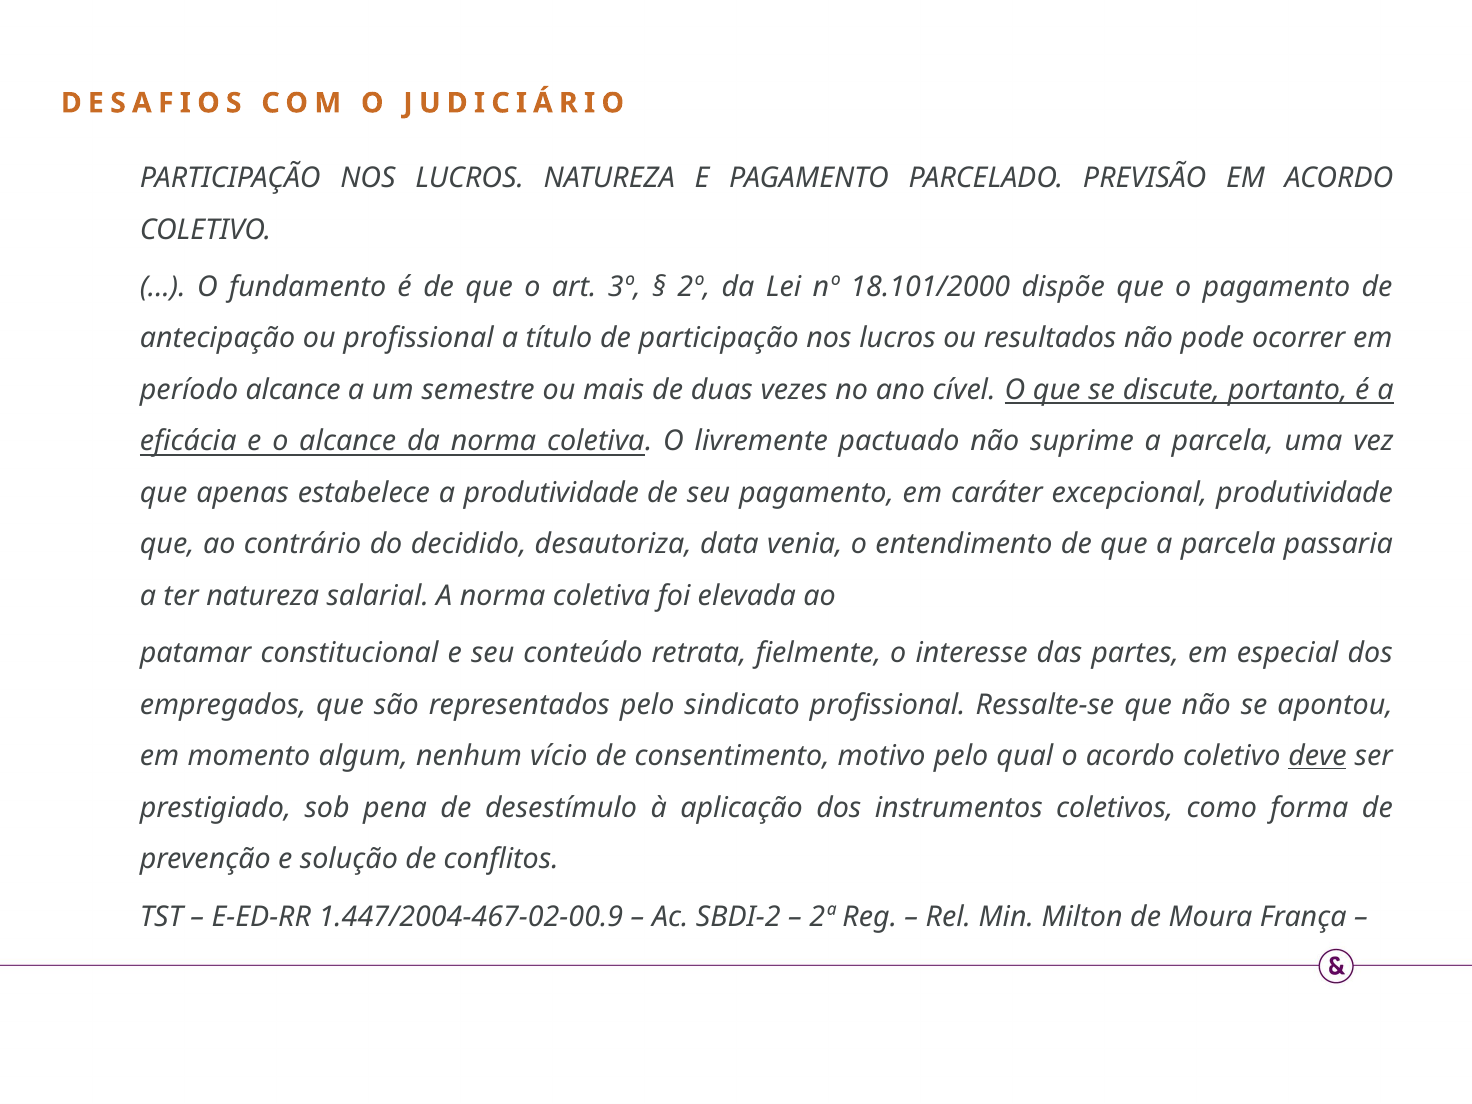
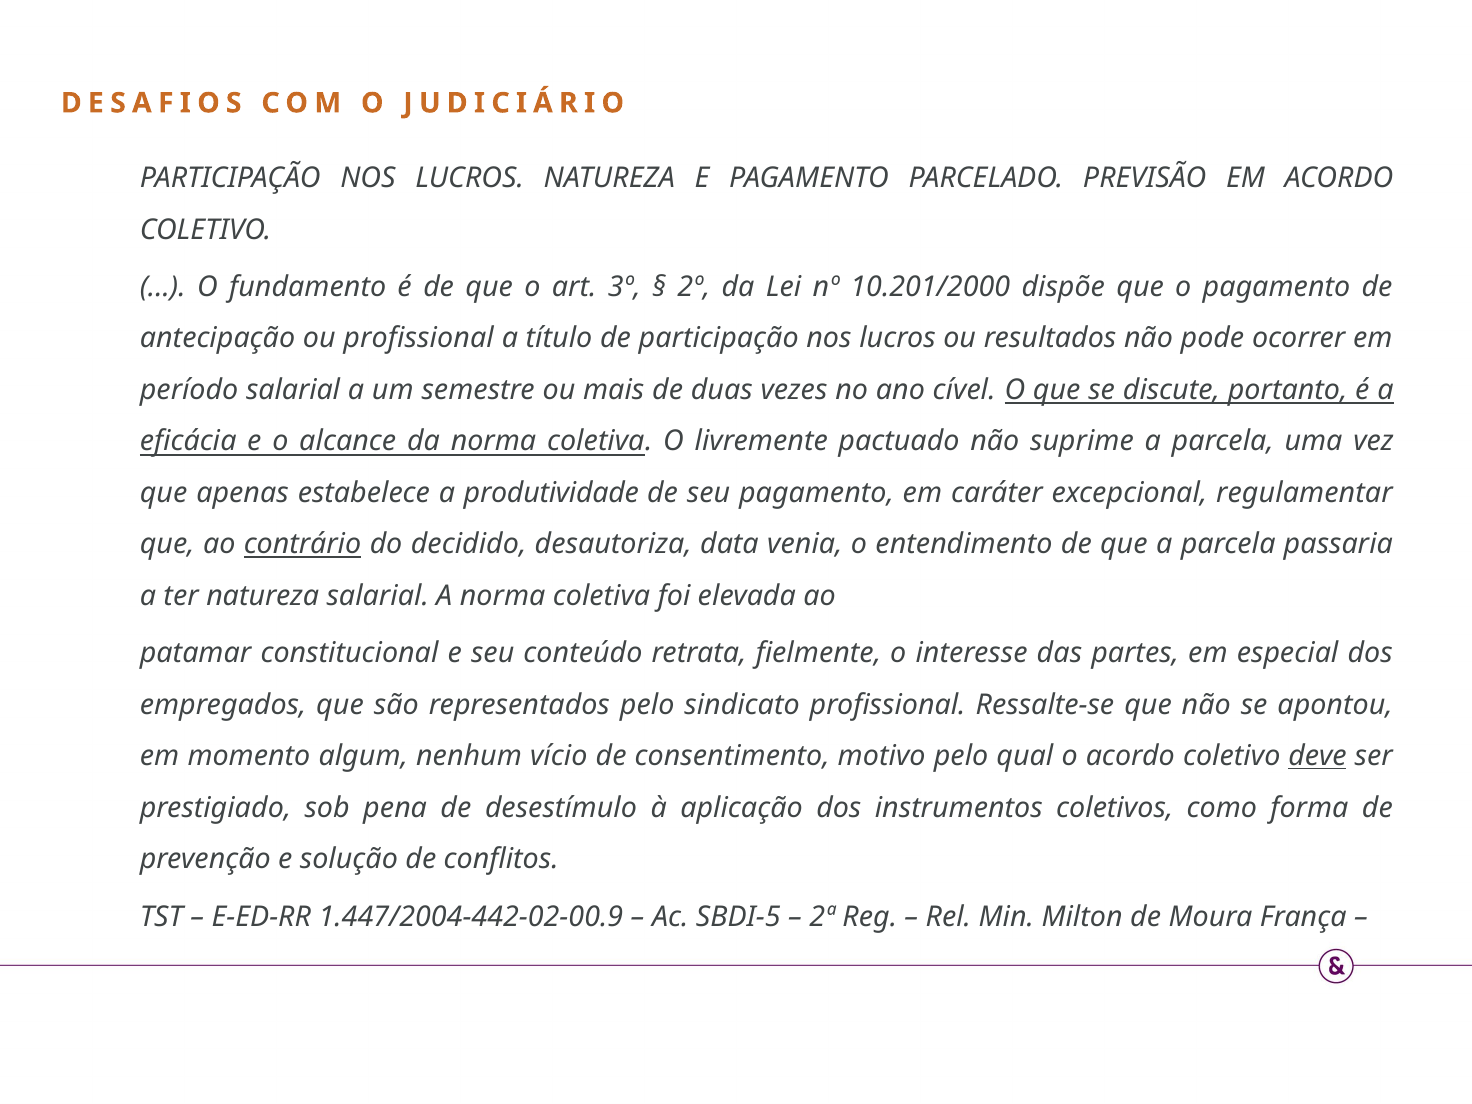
18.101/2000: 18.101/2000 -> 10.201/2000
período alcance: alcance -> salarial
excepcional produtividade: produtividade -> regulamentar
contrário underline: none -> present
1.447/2004-467-02-00.9: 1.447/2004-467-02-00.9 -> 1.447/2004-442-02-00.9
SBDI-2: SBDI-2 -> SBDI-5
